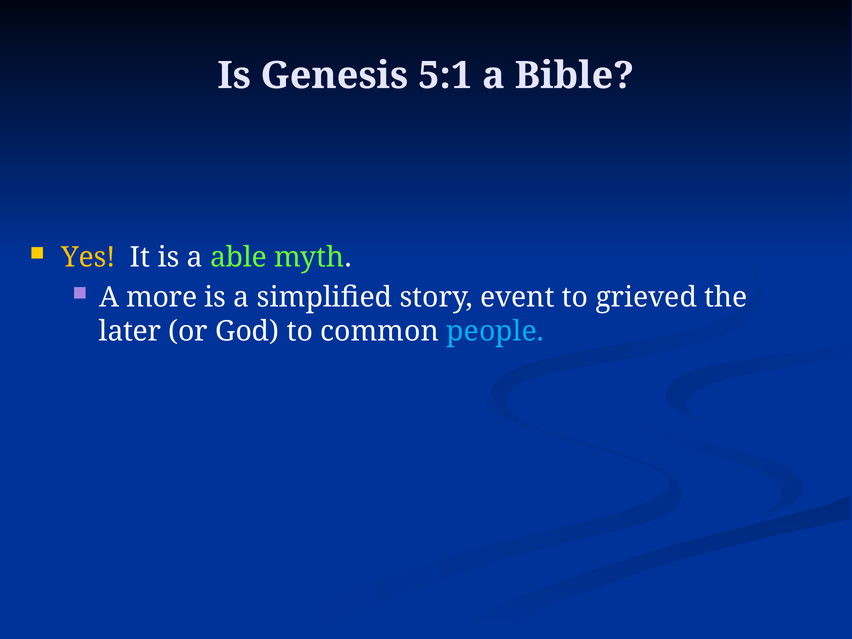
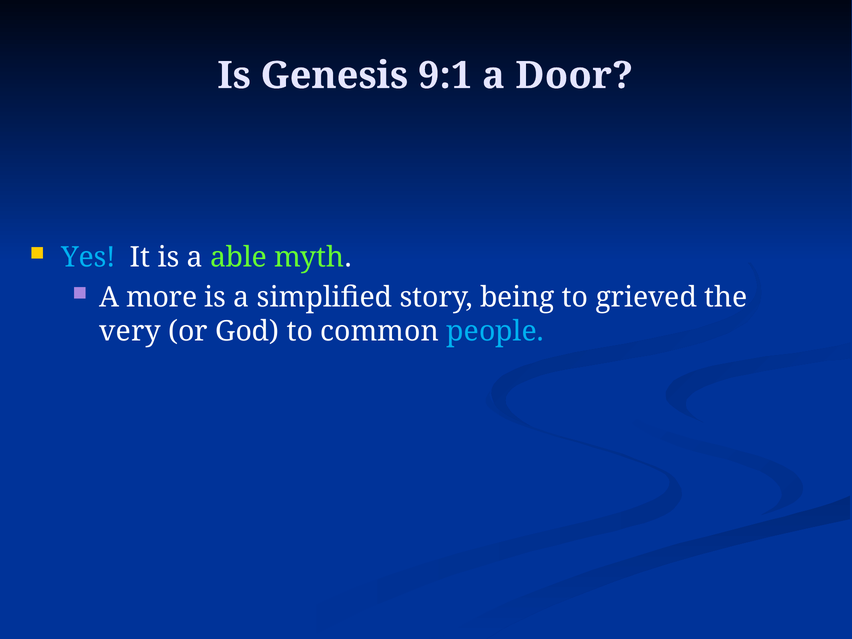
5:1: 5:1 -> 9:1
Bible: Bible -> Door
Yes colour: yellow -> light blue
event: event -> being
later: later -> very
